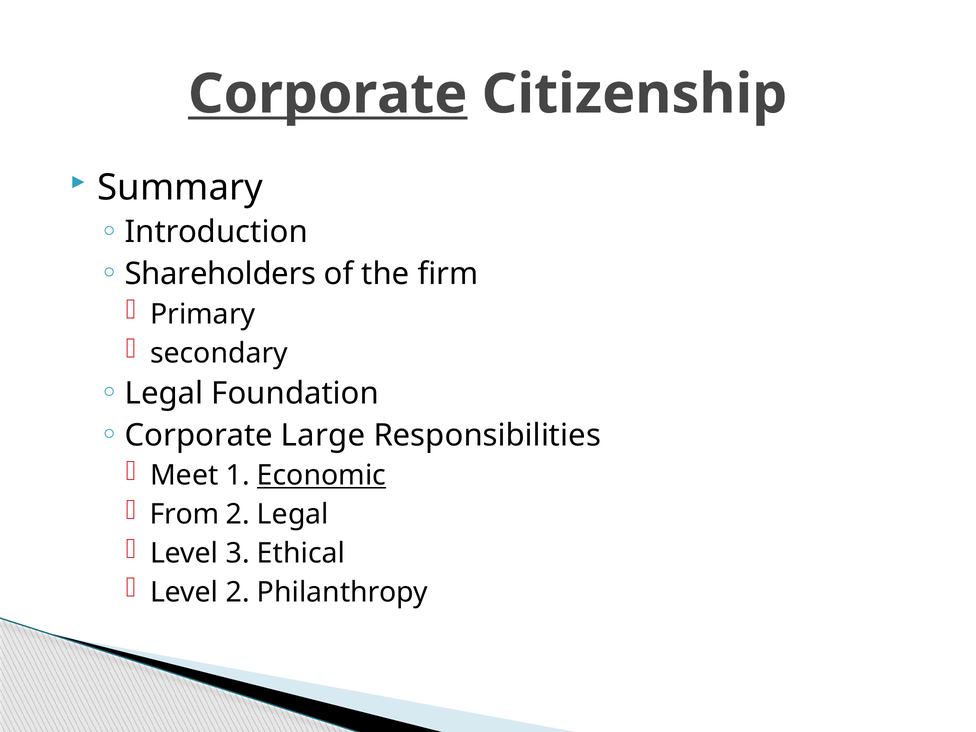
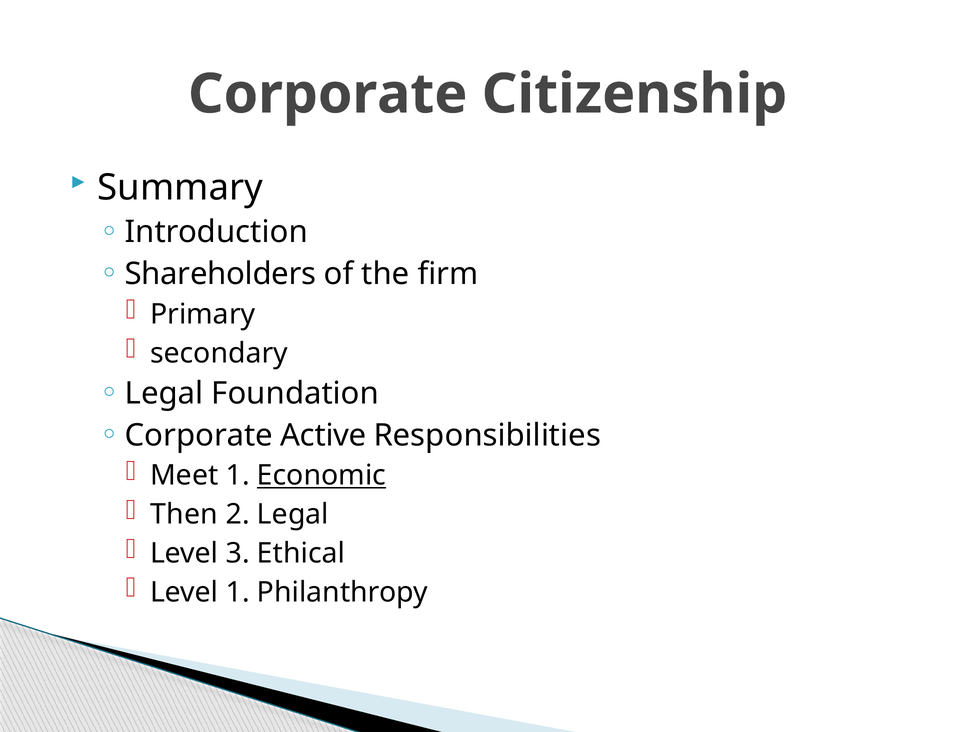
Corporate at (328, 94) underline: present -> none
Large: Large -> Active
From: From -> Then
Level 2: 2 -> 1
